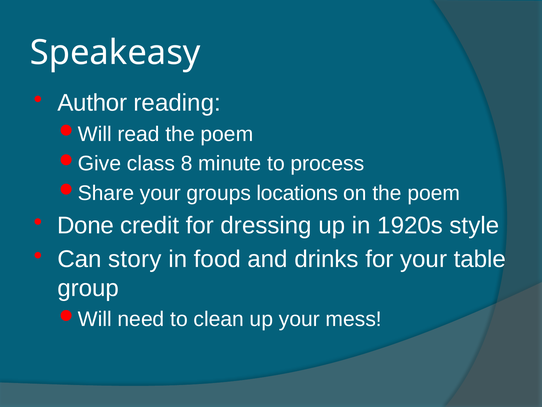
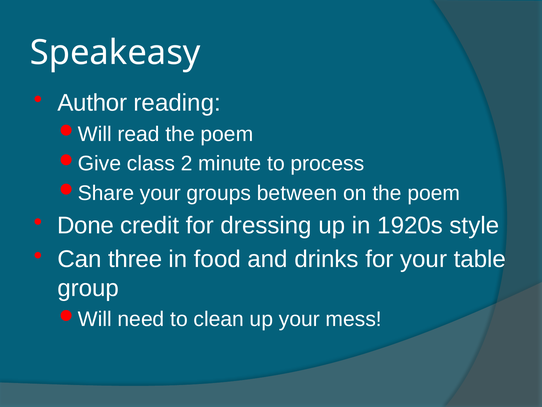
8: 8 -> 2
locations: locations -> between
story: story -> three
